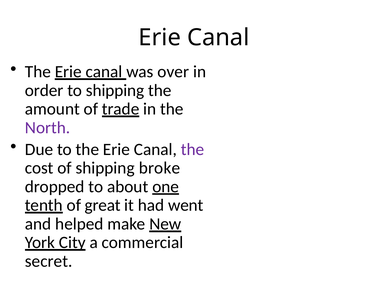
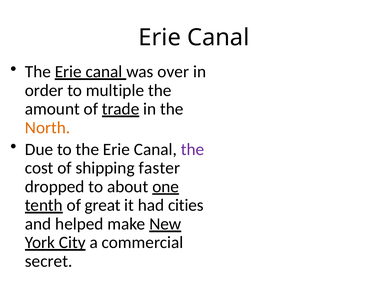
to shipping: shipping -> multiple
North colour: purple -> orange
broke: broke -> faster
went: went -> cities
